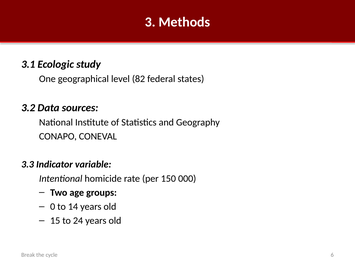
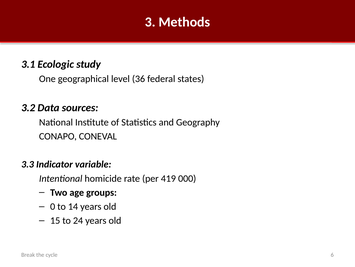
82: 82 -> 36
150: 150 -> 419
